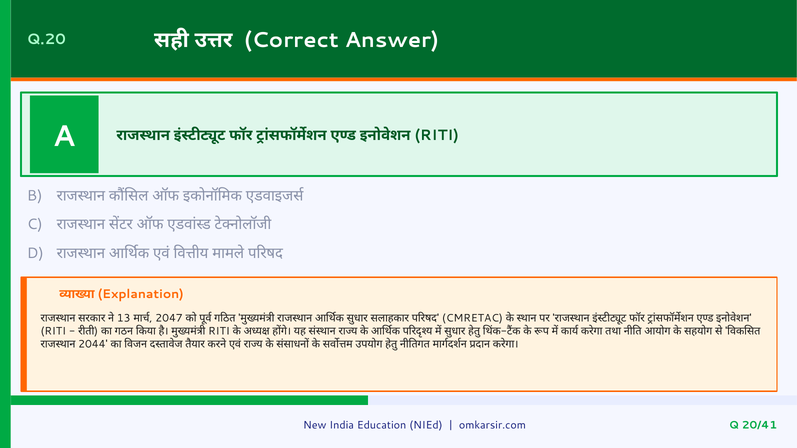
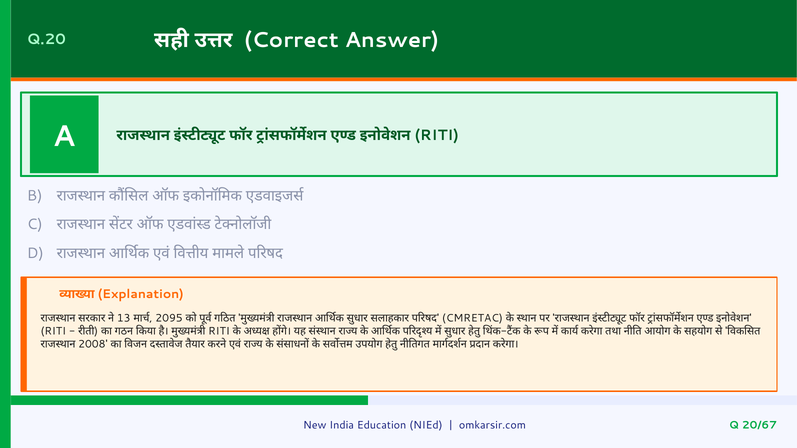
2047: 2047 -> 2095
2044: 2044 -> 2008
20/41: 20/41 -> 20/67
